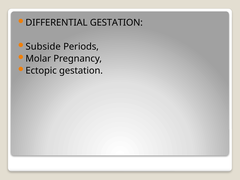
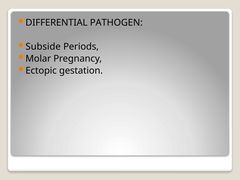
DIFFERENTIAL GESTATION: GESTATION -> PATHOGEN
